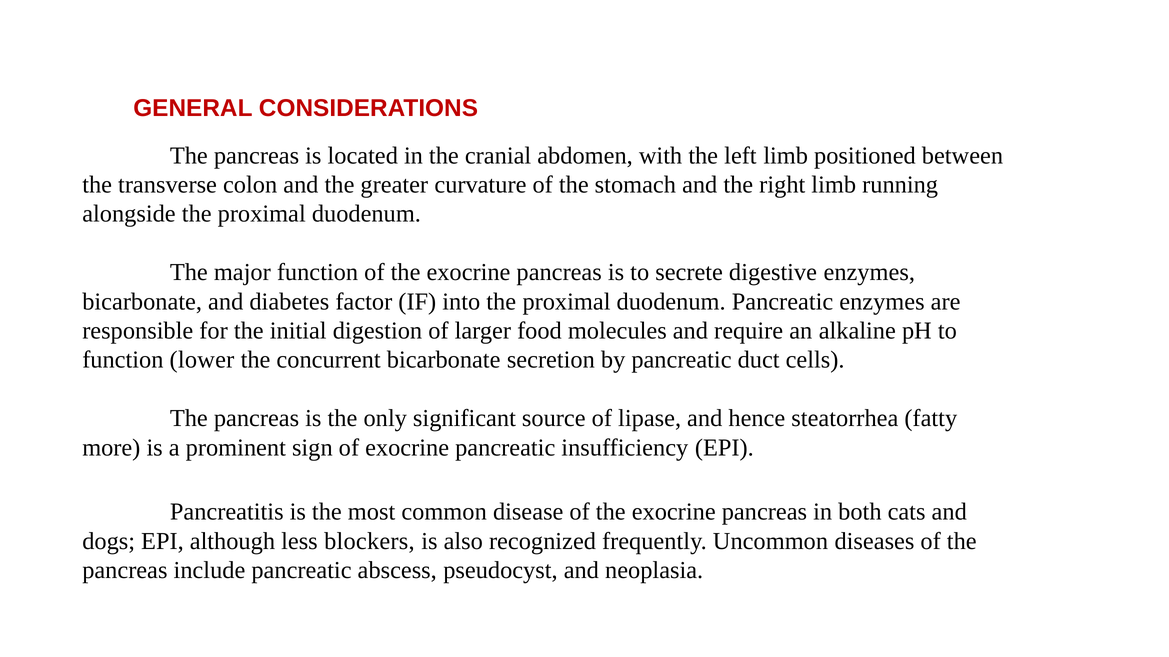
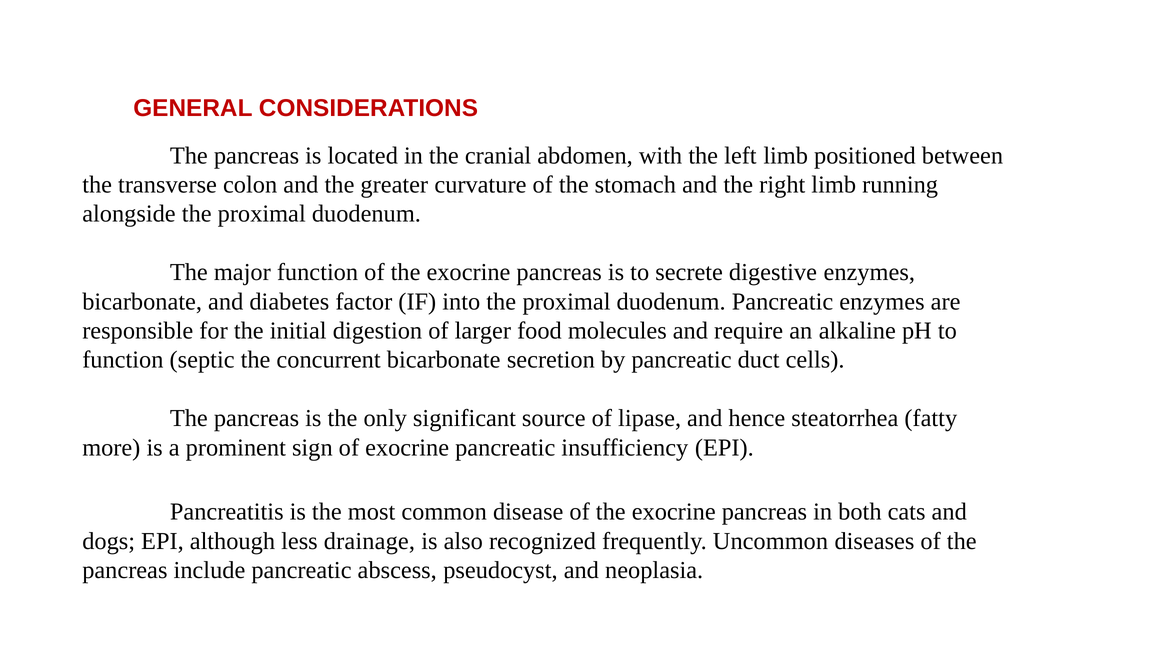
lower: lower -> septic
blockers: blockers -> drainage
